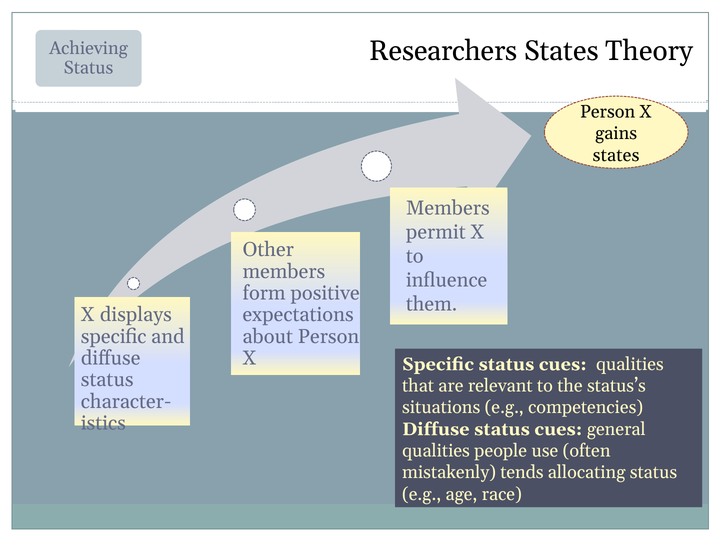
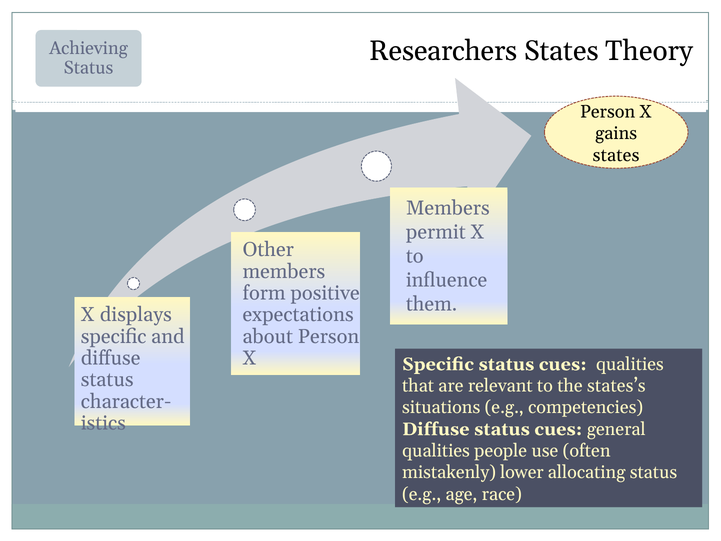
status’s: status’s -> states’s
tends: tends -> lower
